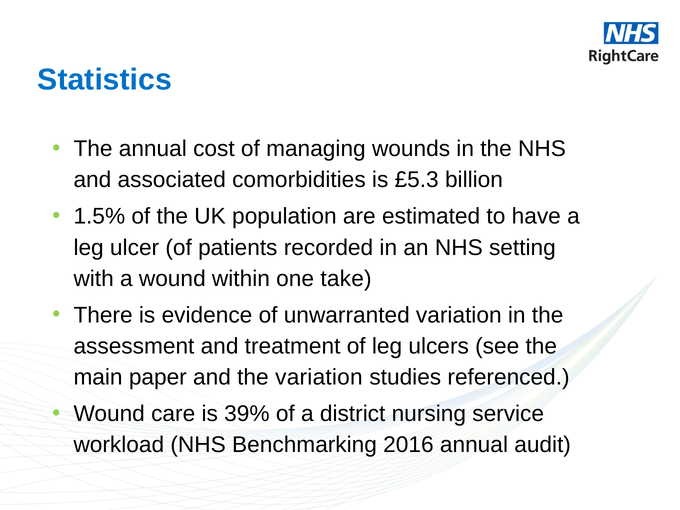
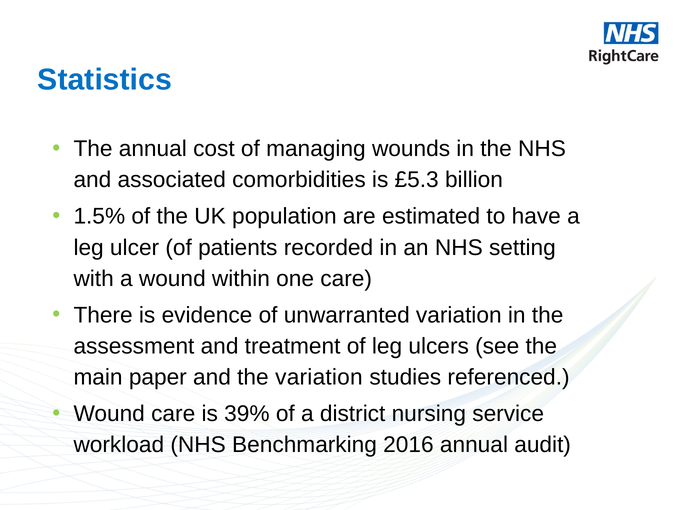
one take: take -> care
